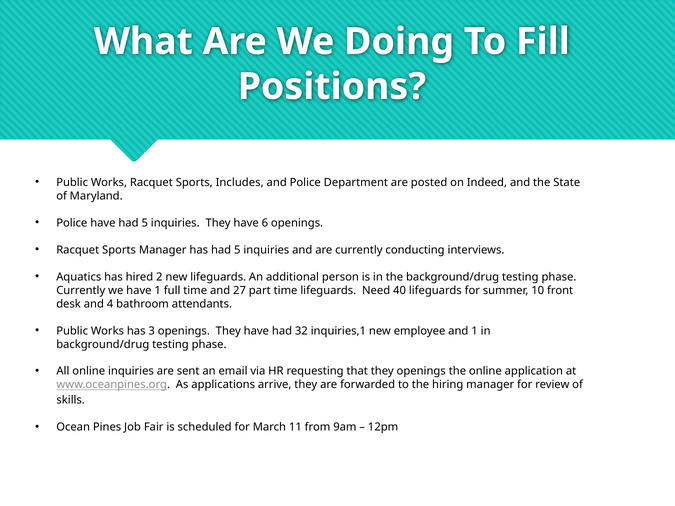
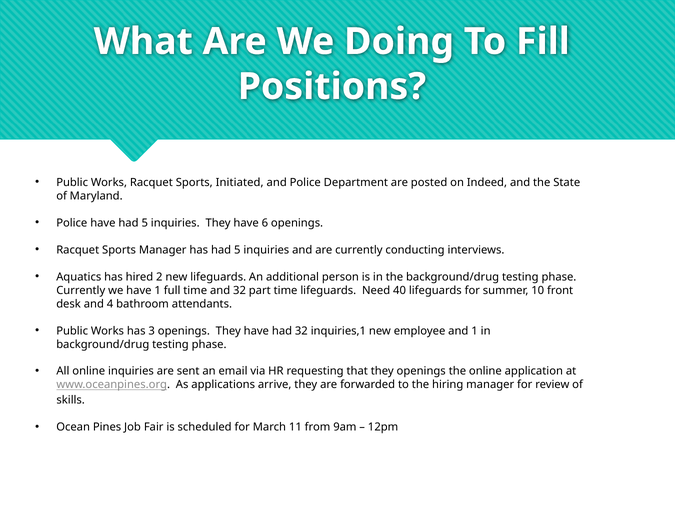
Includes: Includes -> Initiated
and 27: 27 -> 32
